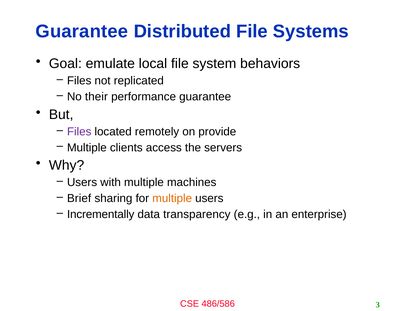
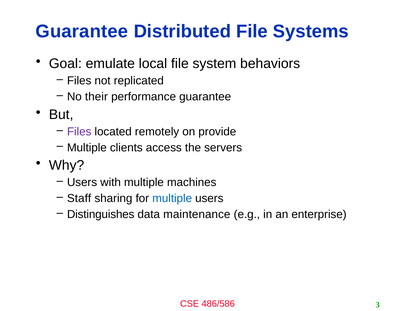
Brief: Brief -> Staff
multiple at (172, 199) colour: orange -> blue
Incrementally: Incrementally -> Distinguishes
transparency: transparency -> maintenance
